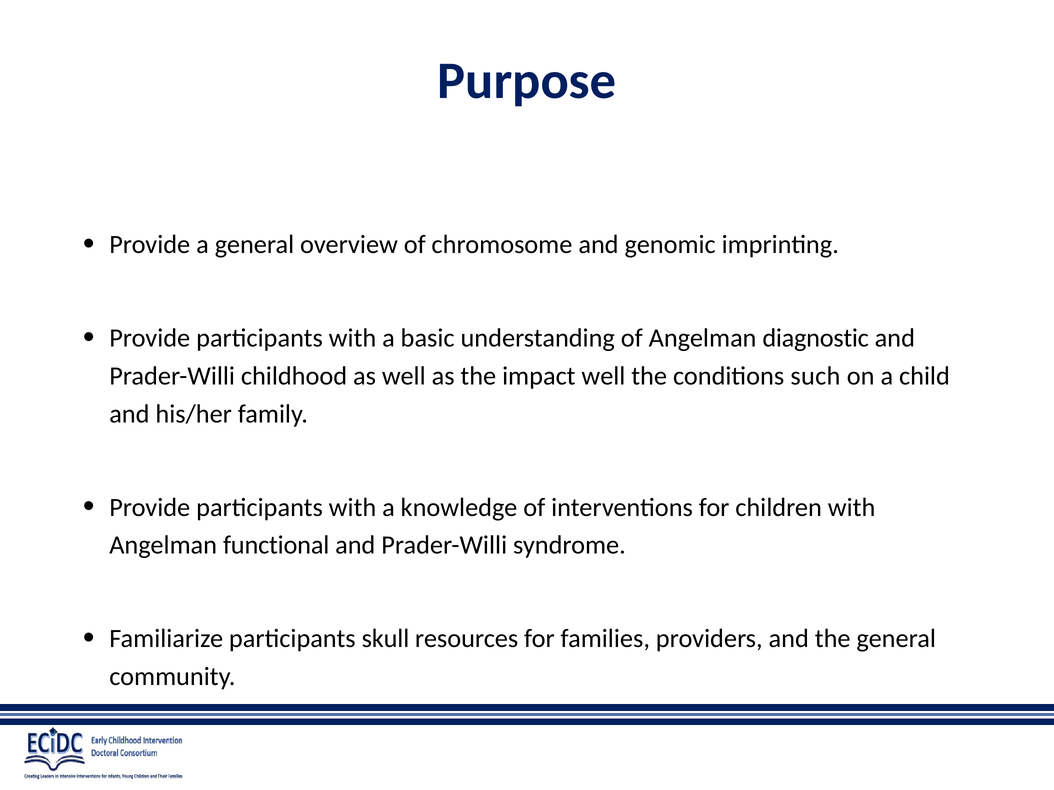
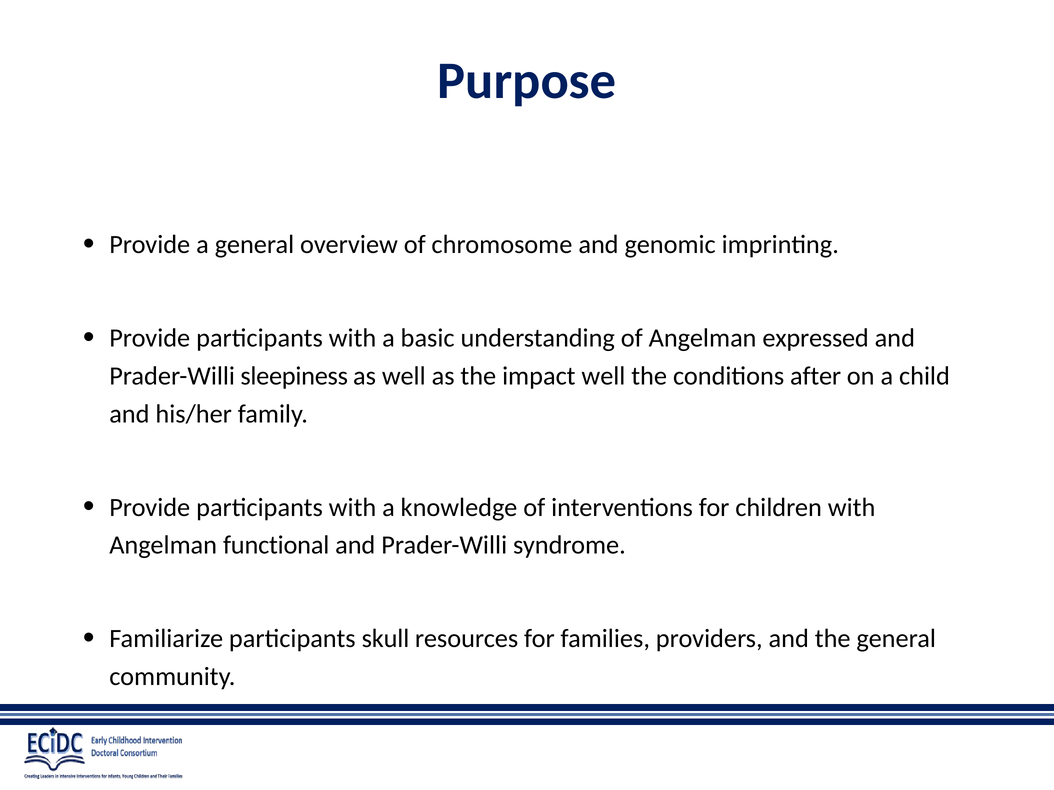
diagnostic: diagnostic -> expressed
childhood: childhood -> sleepiness
such: such -> after
